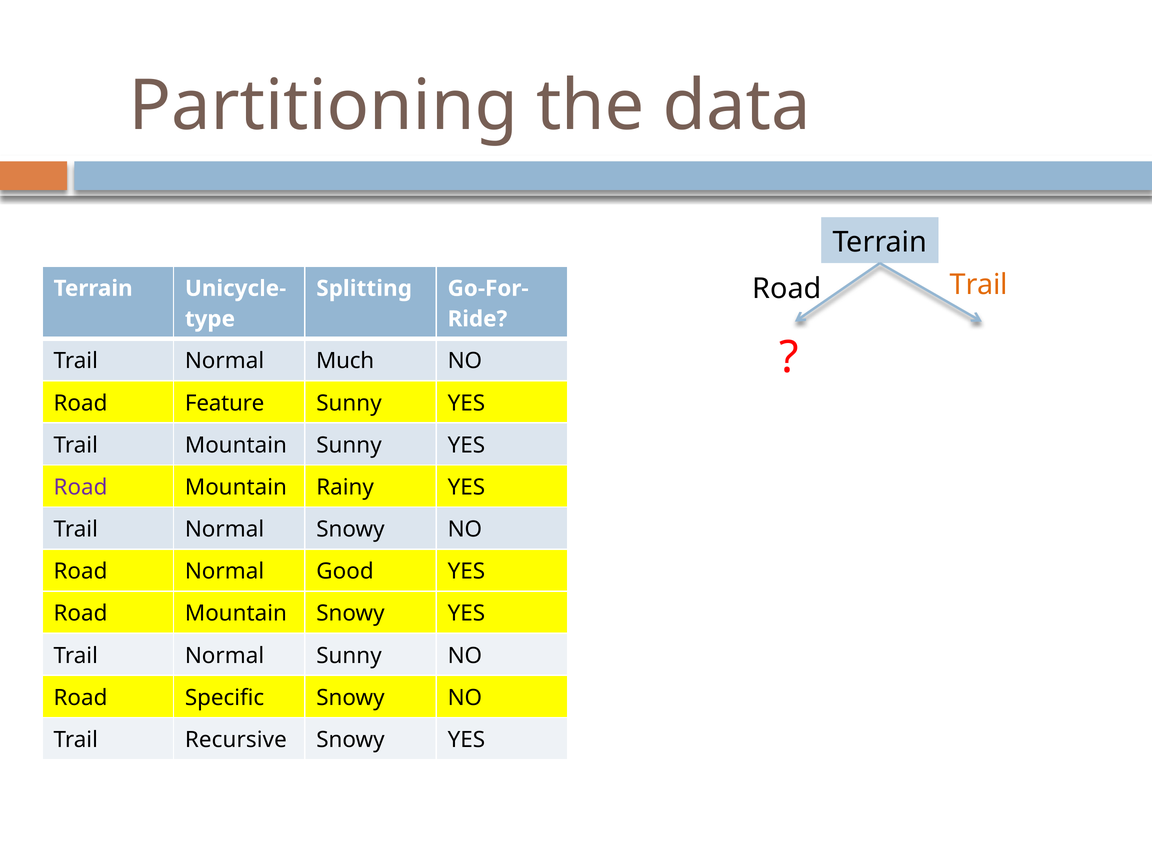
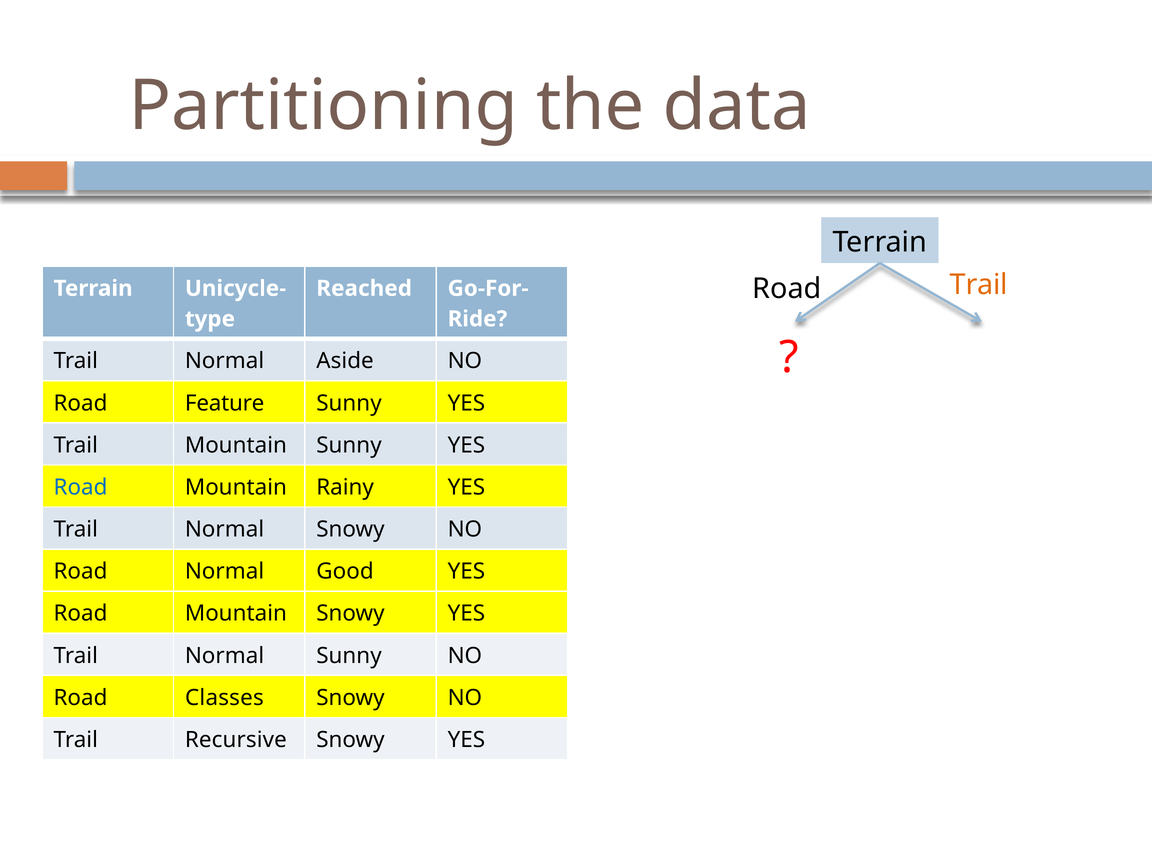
Splitting: Splitting -> Reached
Much: Much -> Aside
Road at (81, 487) colour: purple -> blue
Specific: Specific -> Classes
